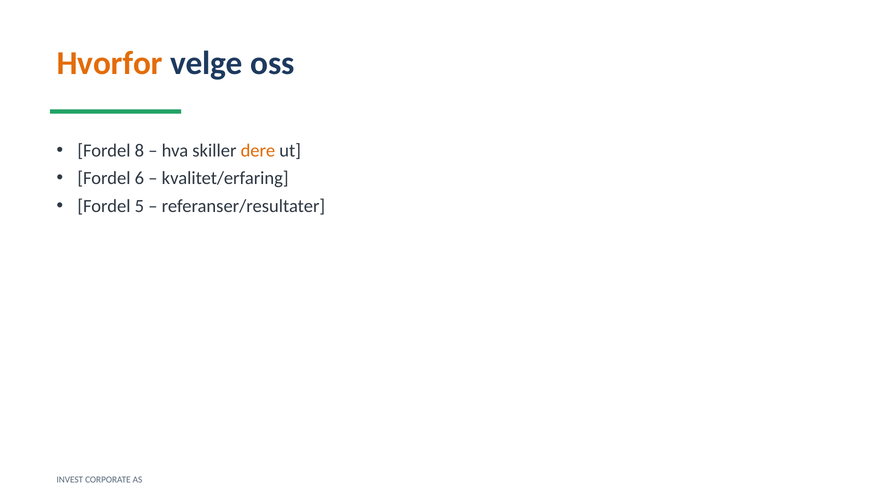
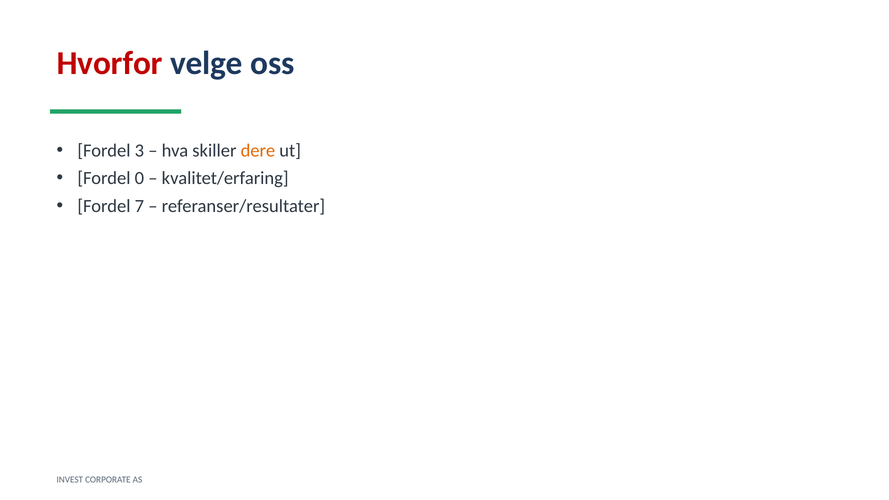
Hvorfor colour: orange -> red
8: 8 -> 3
6: 6 -> 0
5: 5 -> 7
